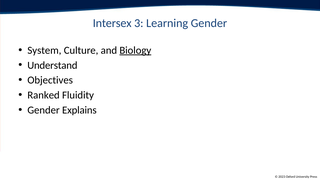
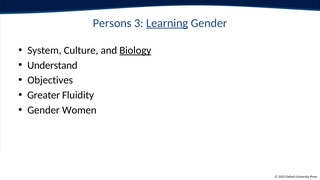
Intersex: Intersex -> Persons
Learning underline: none -> present
Ranked: Ranked -> Greater
Explains: Explains -> Women
